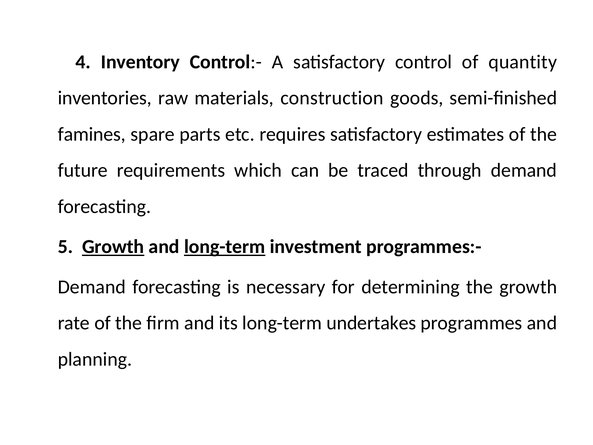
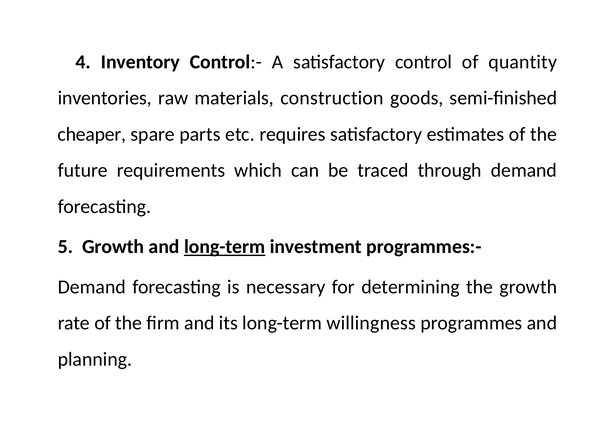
famines: famines -> cheaper
Growth at (113, 247) underline: present -> none
undertakes: undertakes -> willingness
